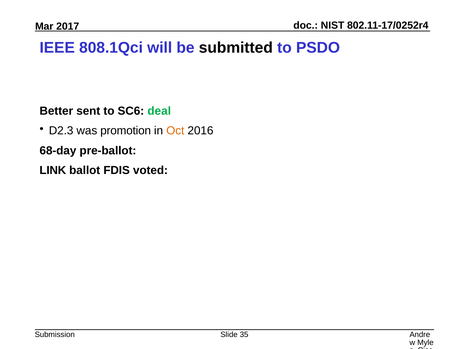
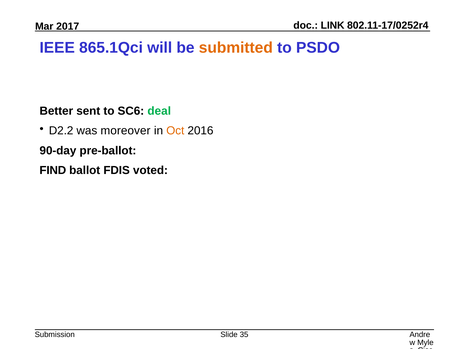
NIST: NIST -> LINK
808.1Qci: 808.1Qci -> 865.1Qci
submitted colour: black -> orange
D2.3: D2.3 -> D2.2
promotion: promotion -> moreover
68-day: 68-day -> 90-day
LINK: LINK -> FIND
